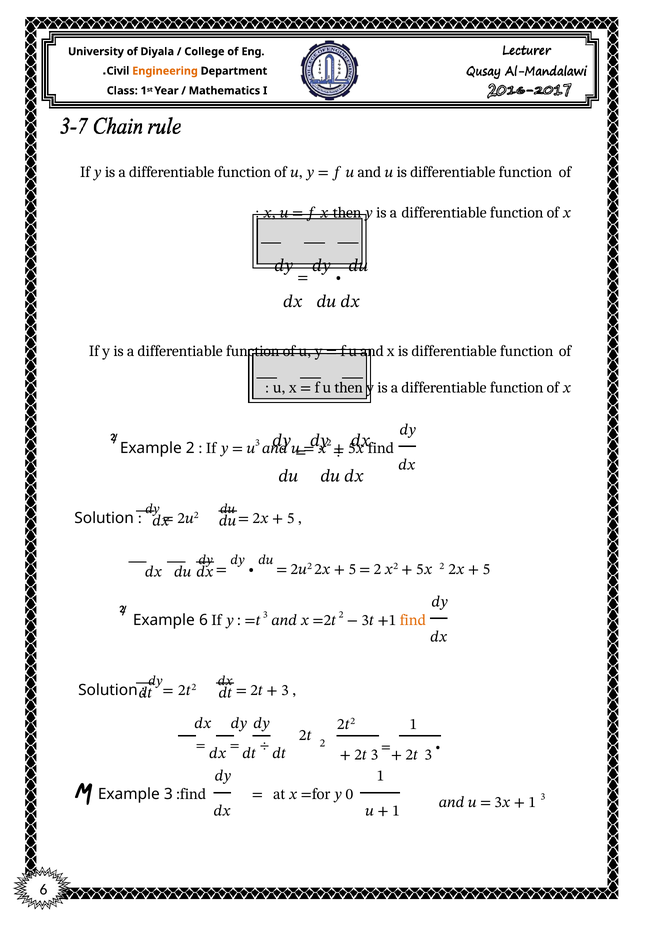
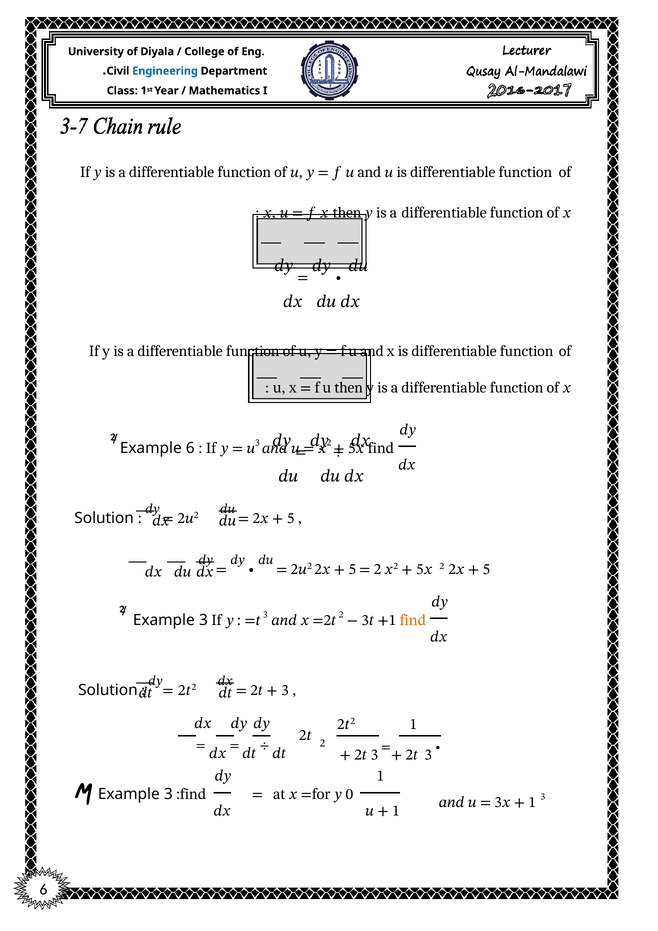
Engineering colour: orange -> blue
2 at (190, 448): 2 -> 6
6 at (203, 620): 6 -> 3
